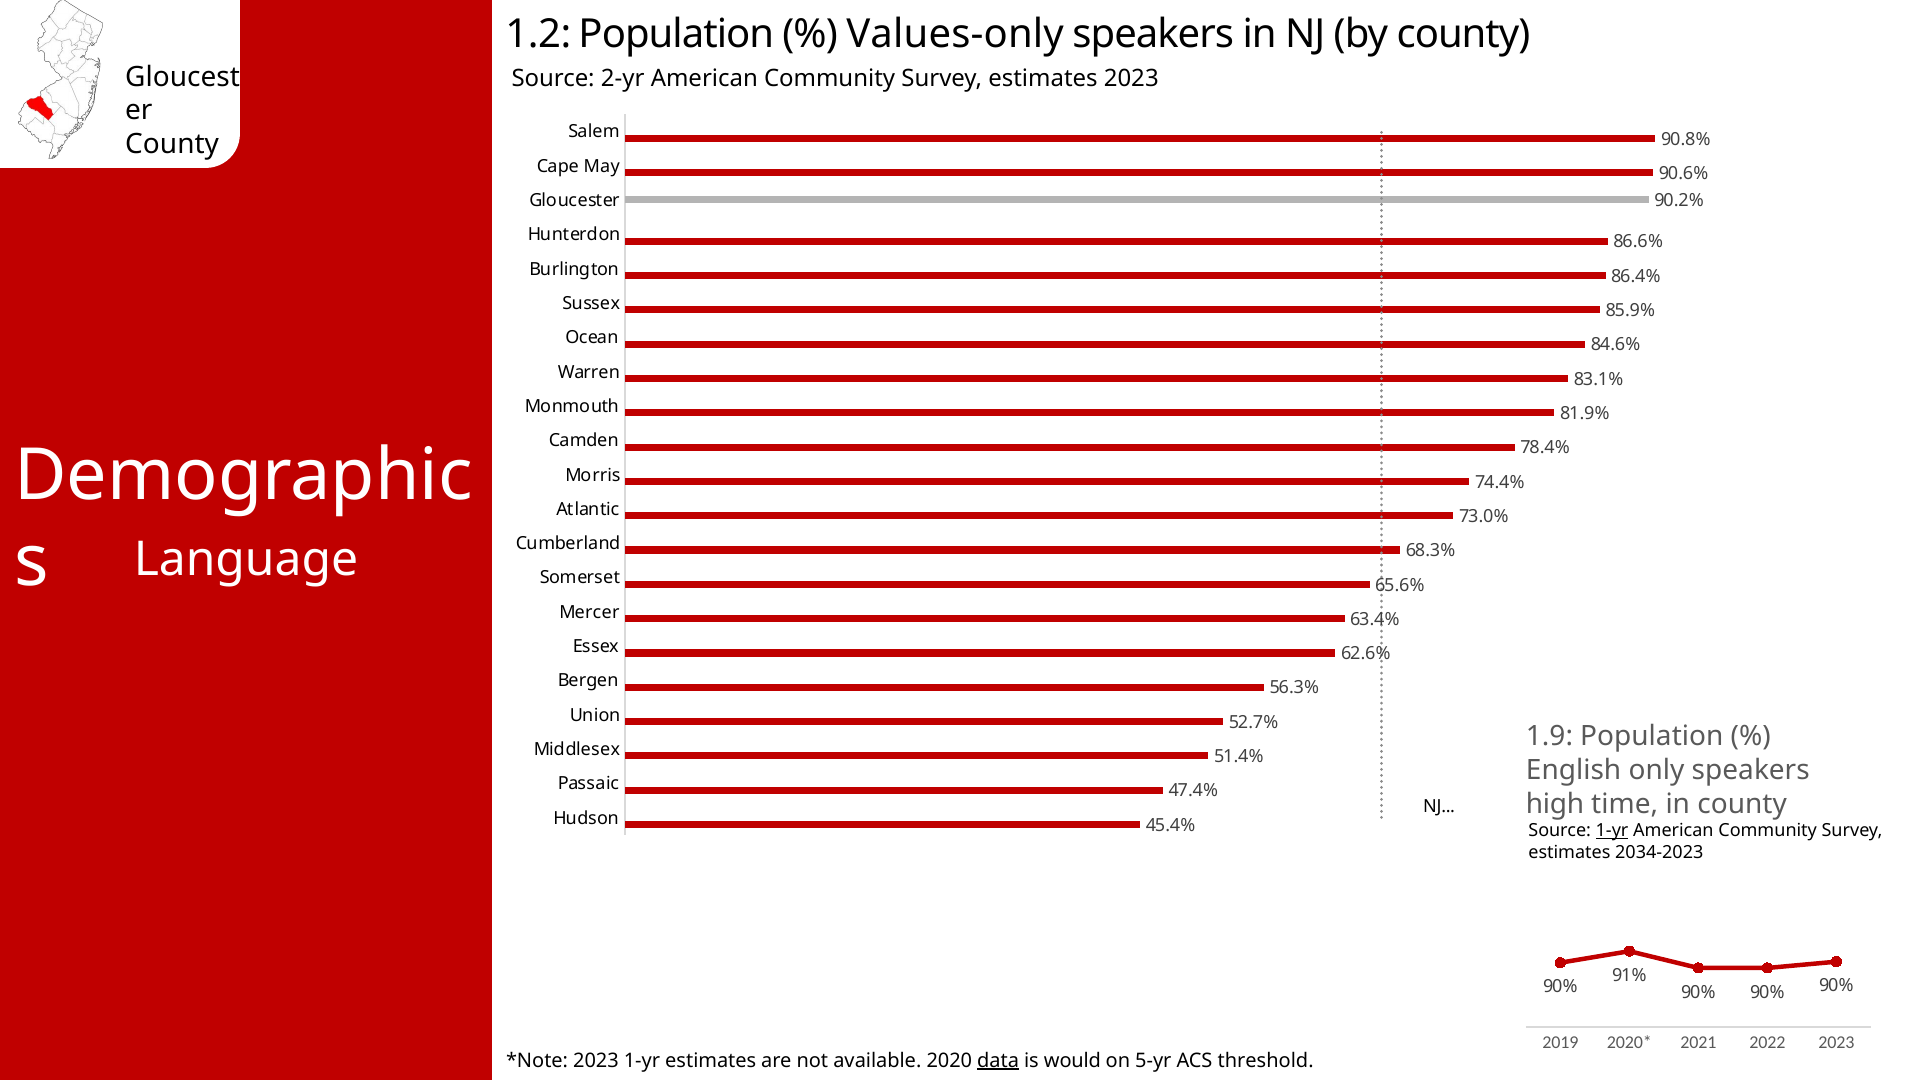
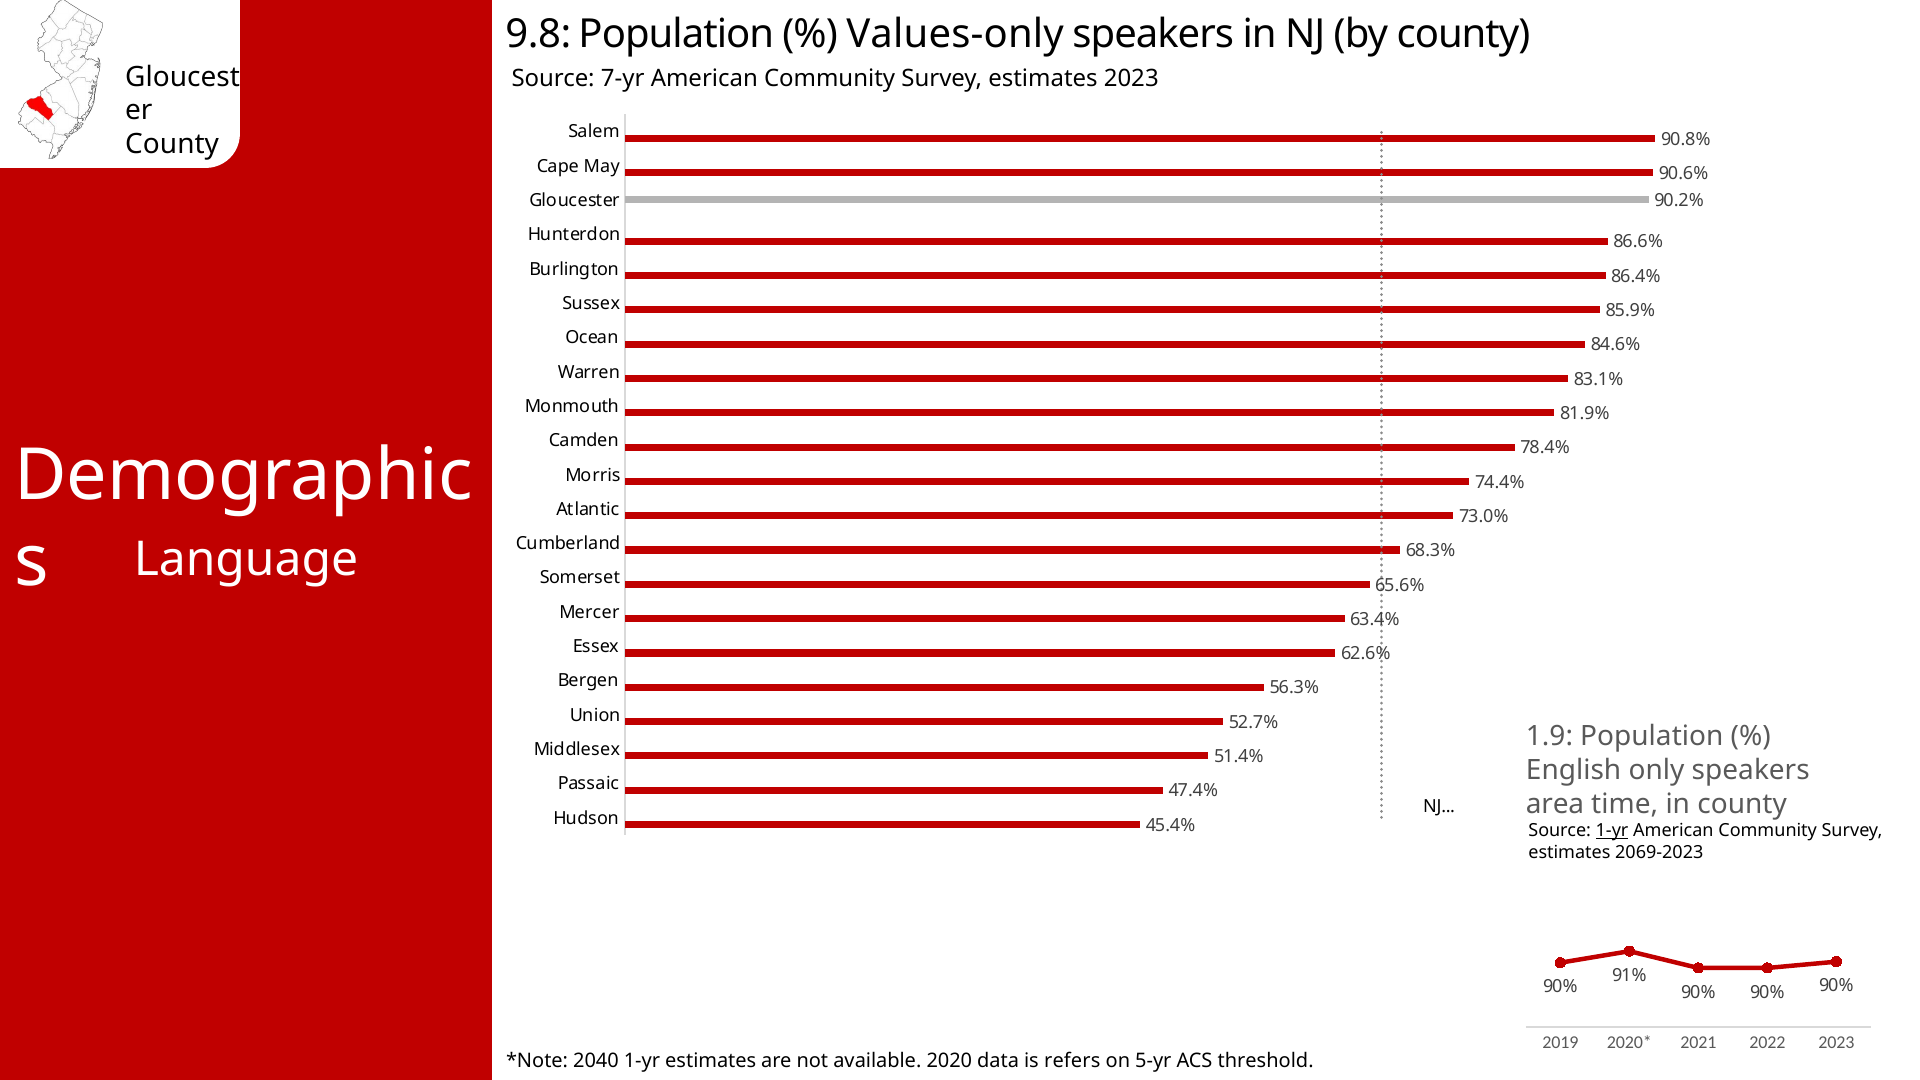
1.2: 1.2 -> 9.8
2-yr: 2-yr -> 7-yr
high: high -> area
2034-2023: 2034-2023 -> 2069-2023
2023 at (596, 1060): 2023 -> 2040
data underline: present -> none
would: would -> refers
